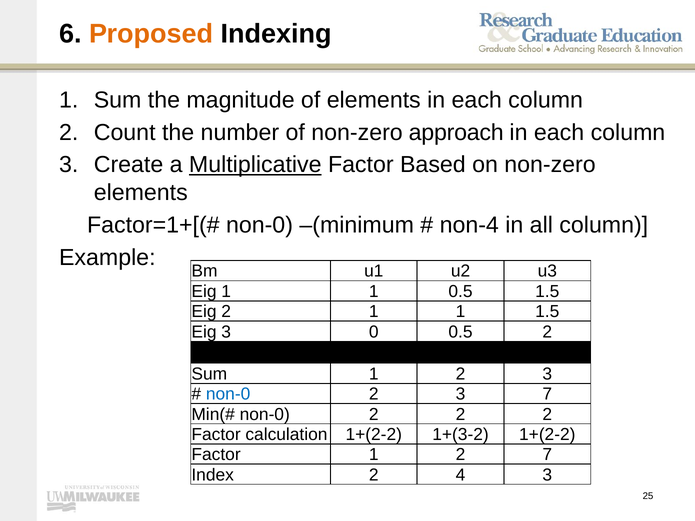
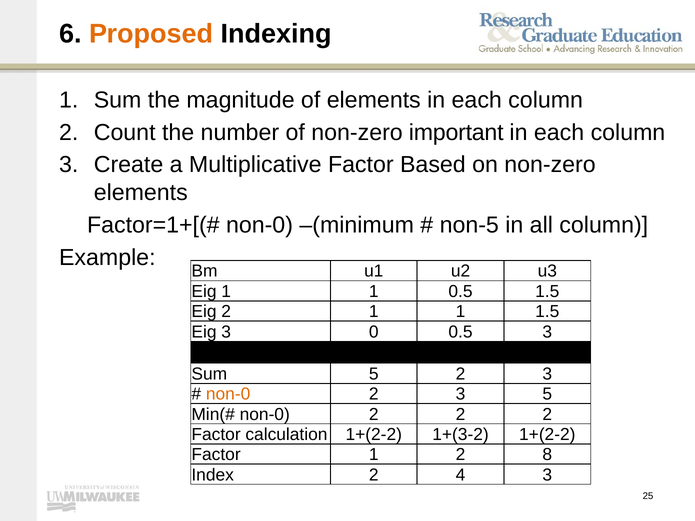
approach: approach -> important
Multiplicative underline: present -> none
non-4: non-4 -> non-5
0.5 2: 2 -> 3
Sum 1: 1 -> 5
non-0 at (228, 394) colour: blue -> orange
3 7: 7 -> 5
2 7: 7 -> 8
